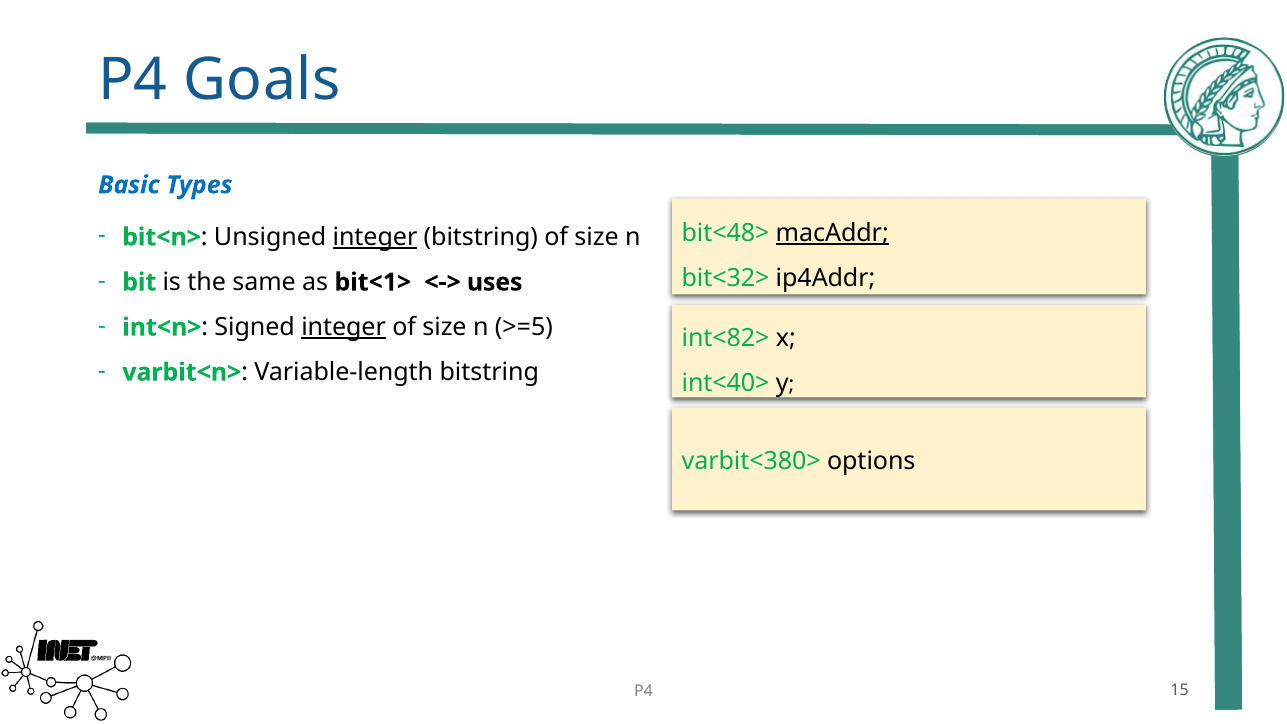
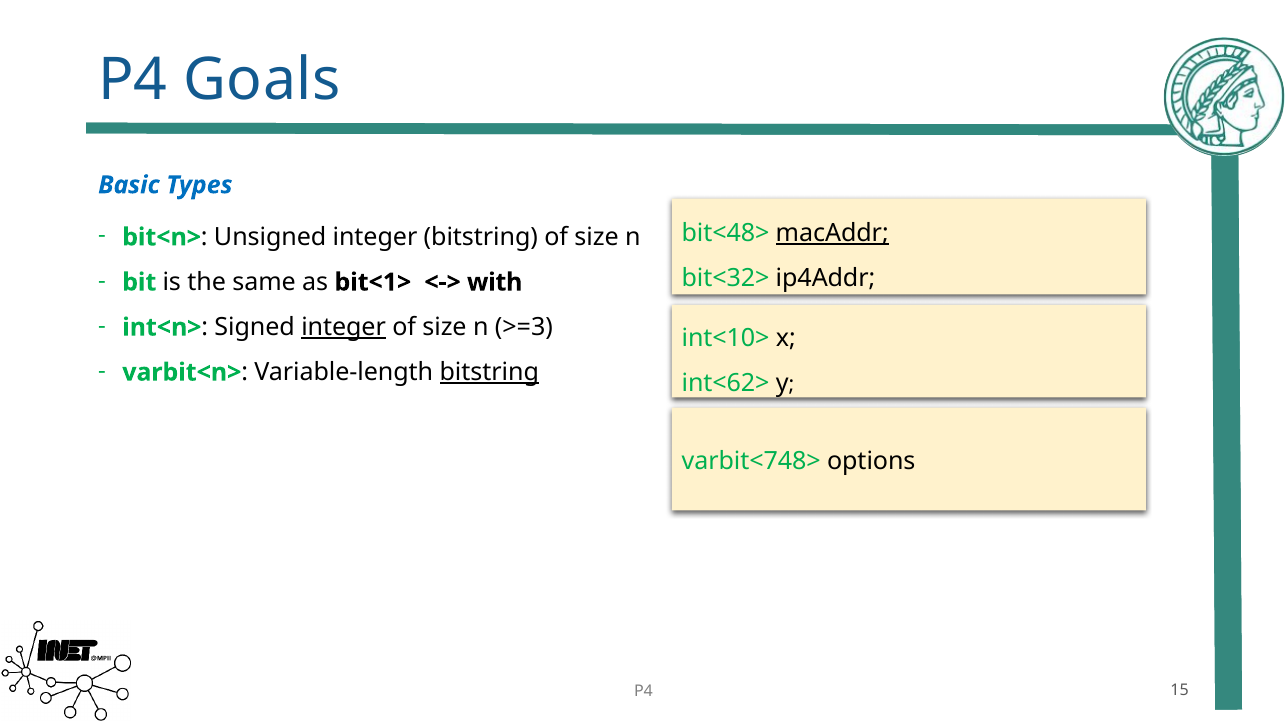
integer at (375, 237) underline: present -> none
uses: uses -> with
>=5: >=5 -> >=3
int<82>: int<82> -> int<10>
bitstring at (489, 372) underline: none -> present
int<40>: int<40> -> int<62>
varbit<380>: varbit<380> -> varbit<748>
